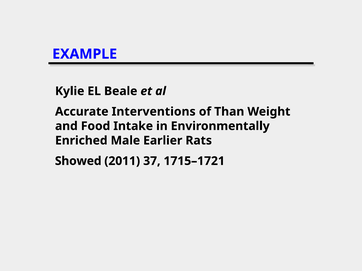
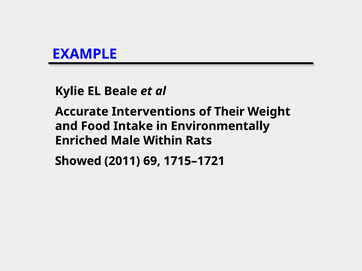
Than: Than -> Their
Earlier: Earlier -> Within
37: 37 -> 69
